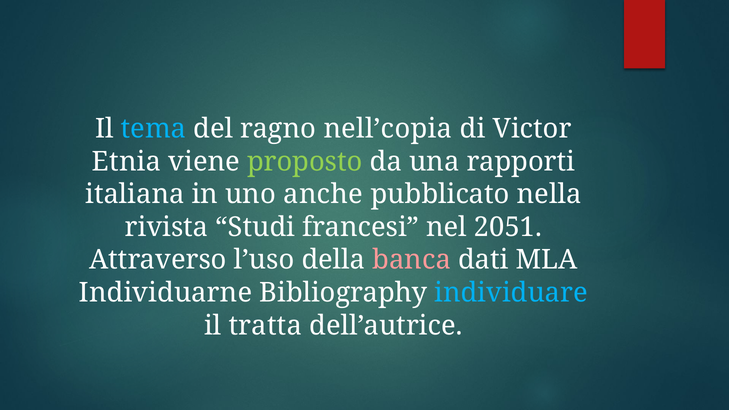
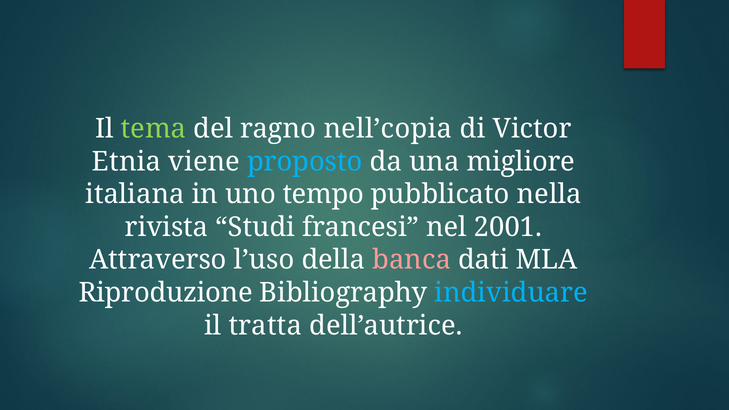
tema colour: light blue -> light green
proposto colour: light green -> light blue
rapporti: rapporti -> migliore
anche: anche -> tempo
2051: 2051 -> 2001
Individuarne: Individuarne -> Riproduzione
